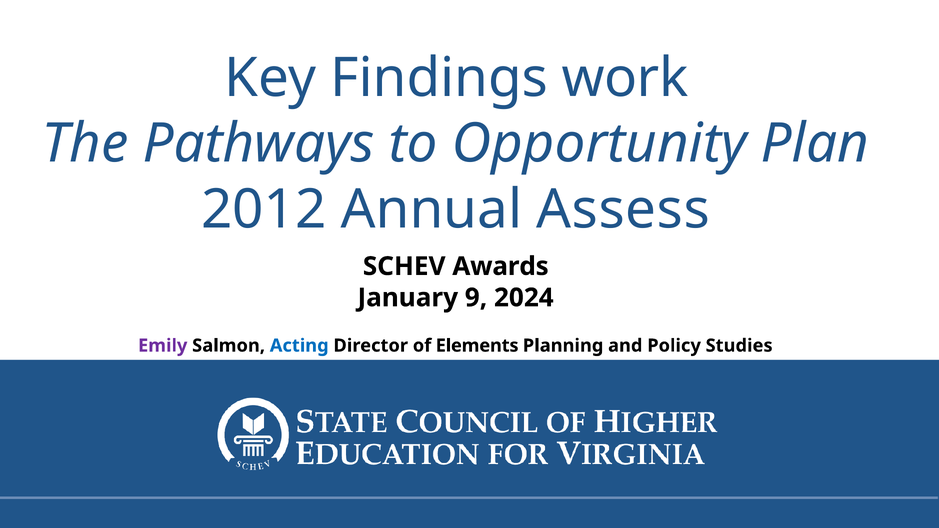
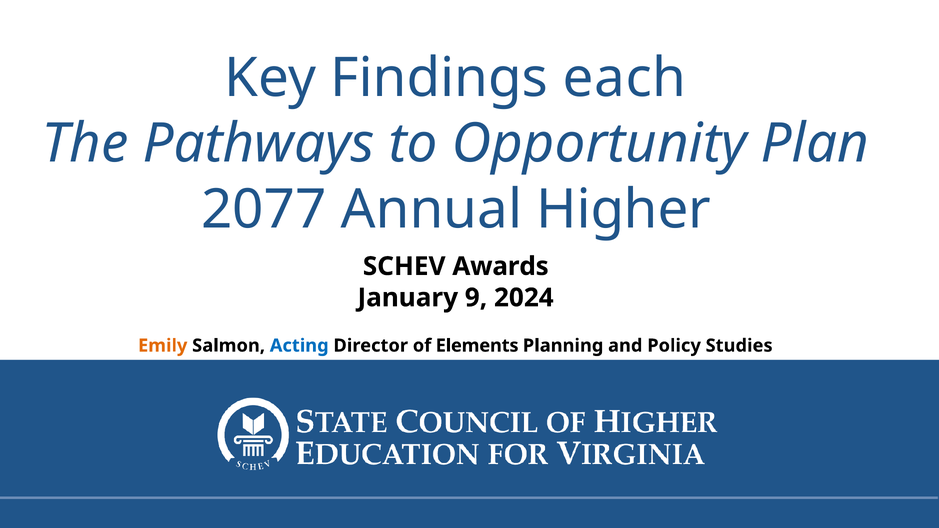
work: work -> each
2012: 2012 -> 2077
Assess: Assess -> Higher
Emily colour: purple -> orange
